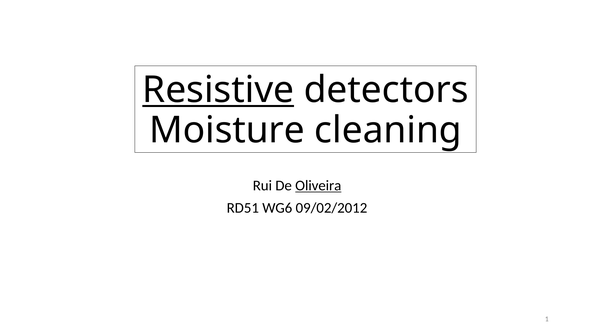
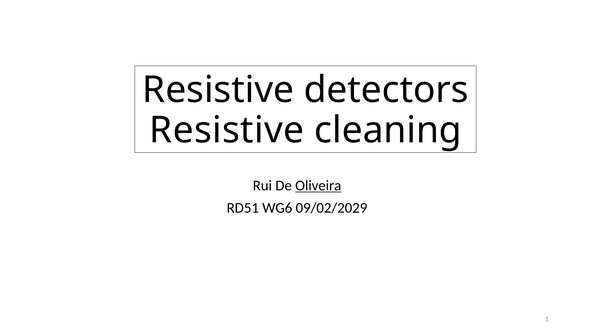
Resistive at (218, 90) underline: present -> none
Moisture at (227, 130): Moisture -> Resistive
09/02/2012: 09/02/2012 -> 09/02/2029
